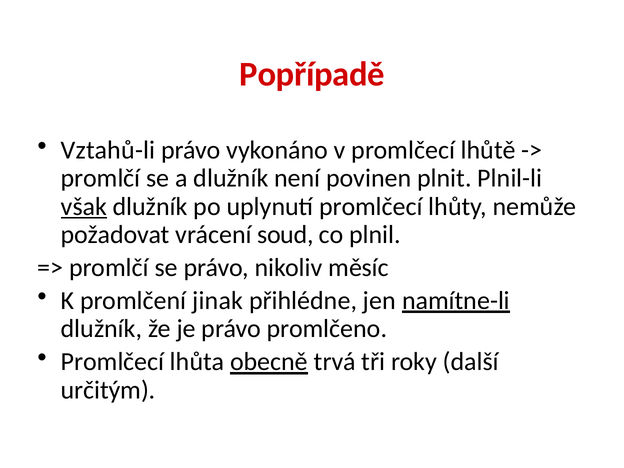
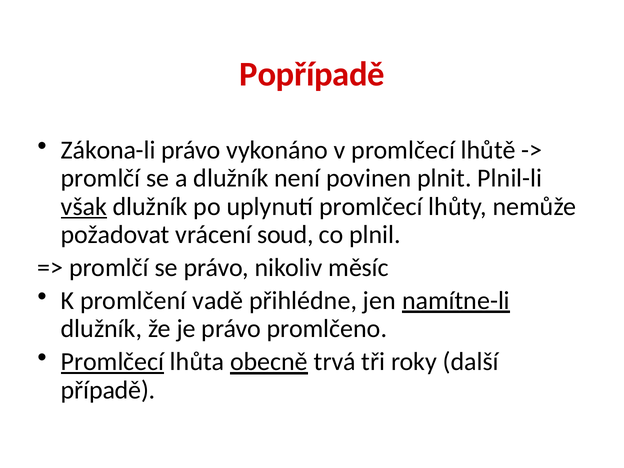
Vztahů-li: Vztahů-li -> Zákona-li
jinak: jinak -> vadě
Promlčecí at (113, 362) underline: none -> present
určitým: určitým -> případě
